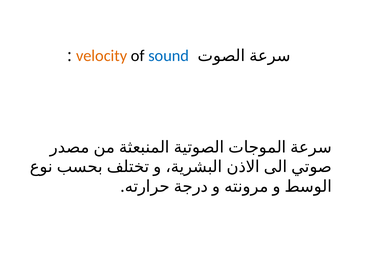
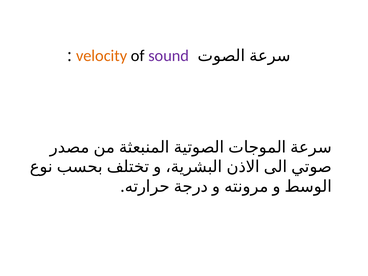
sound colour: blue -> purple
